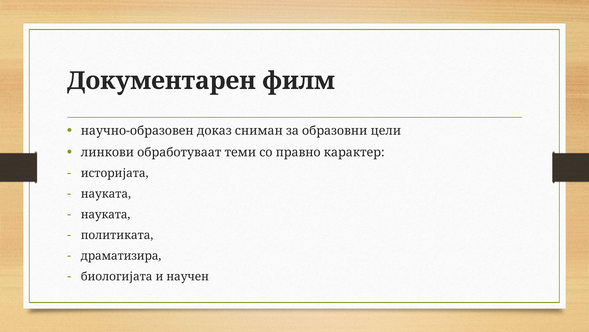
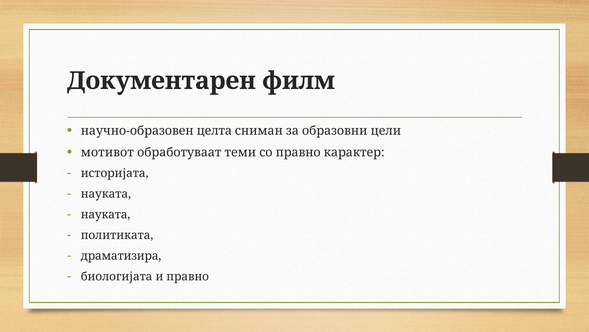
доказ: доказ -> целта
линкови: линкови -> мотивот
и научен: научен -> правно
